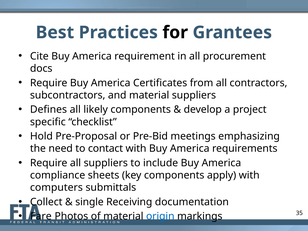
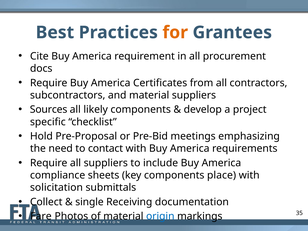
for colour: black -> orange
Defines: Defines -> Sources
apply: apply -> place
computers: computers -> solicitation
